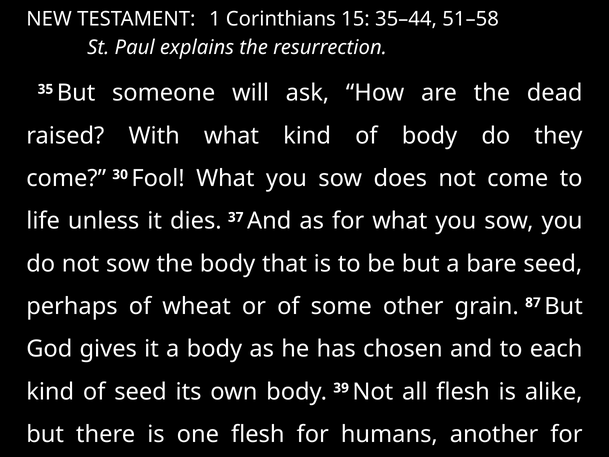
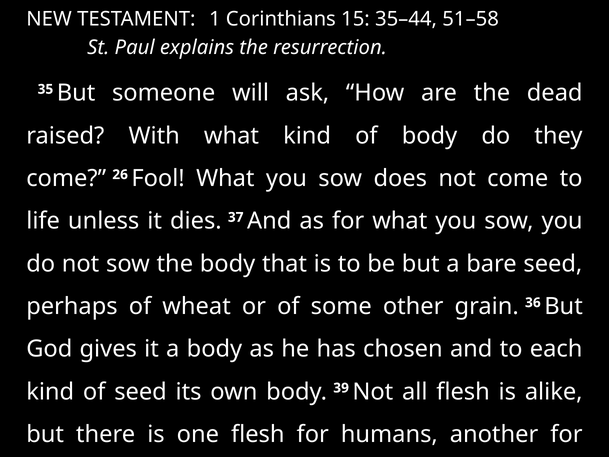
30: 30 -> 26
87: 87 -> 36
